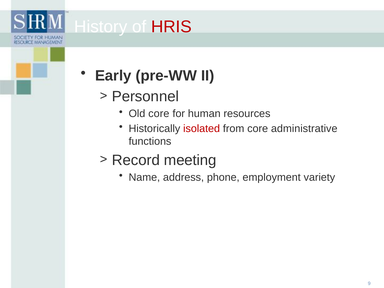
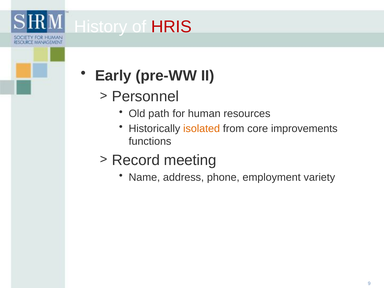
Old core: core -> path
isolated colour: red -> orange
administrative: administrative -> improvements
